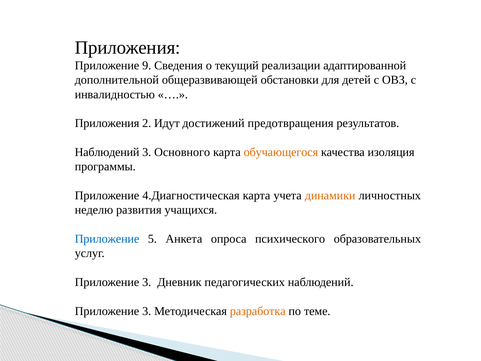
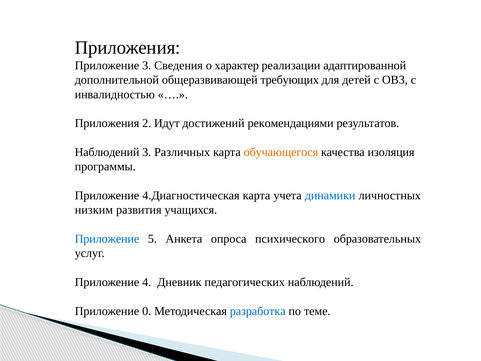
Приложение 9: 9 -> 3
текущий: текущий -> характер
обстановки: обстановки -> требующих
предотвращения: предотвращения -> рекомендациями
Основного: Основного -> Различных
динамики colour: orange -> blue
неделю: неделю -> низким
3 at (147, 282): 3 -> 4
3 at (147, 311): 3 -> 0
разработка colour: orange -> blue
